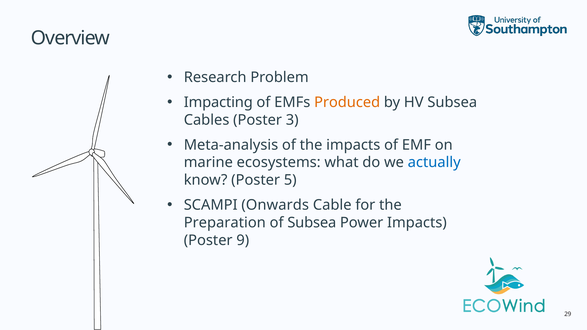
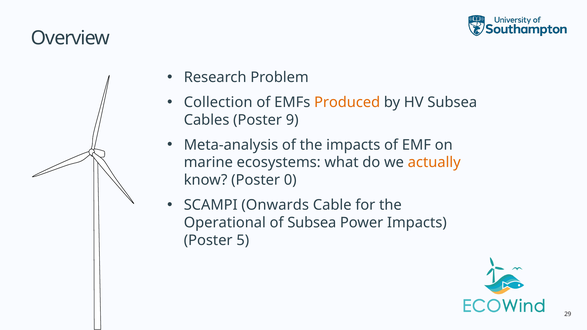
Impacting: Impacting -> Collection
3: 3 -> 9
actually colour: blue -> orange
5: 5 -> 0
Preparation: Preparation -> Operational
9: 9 -> 5
